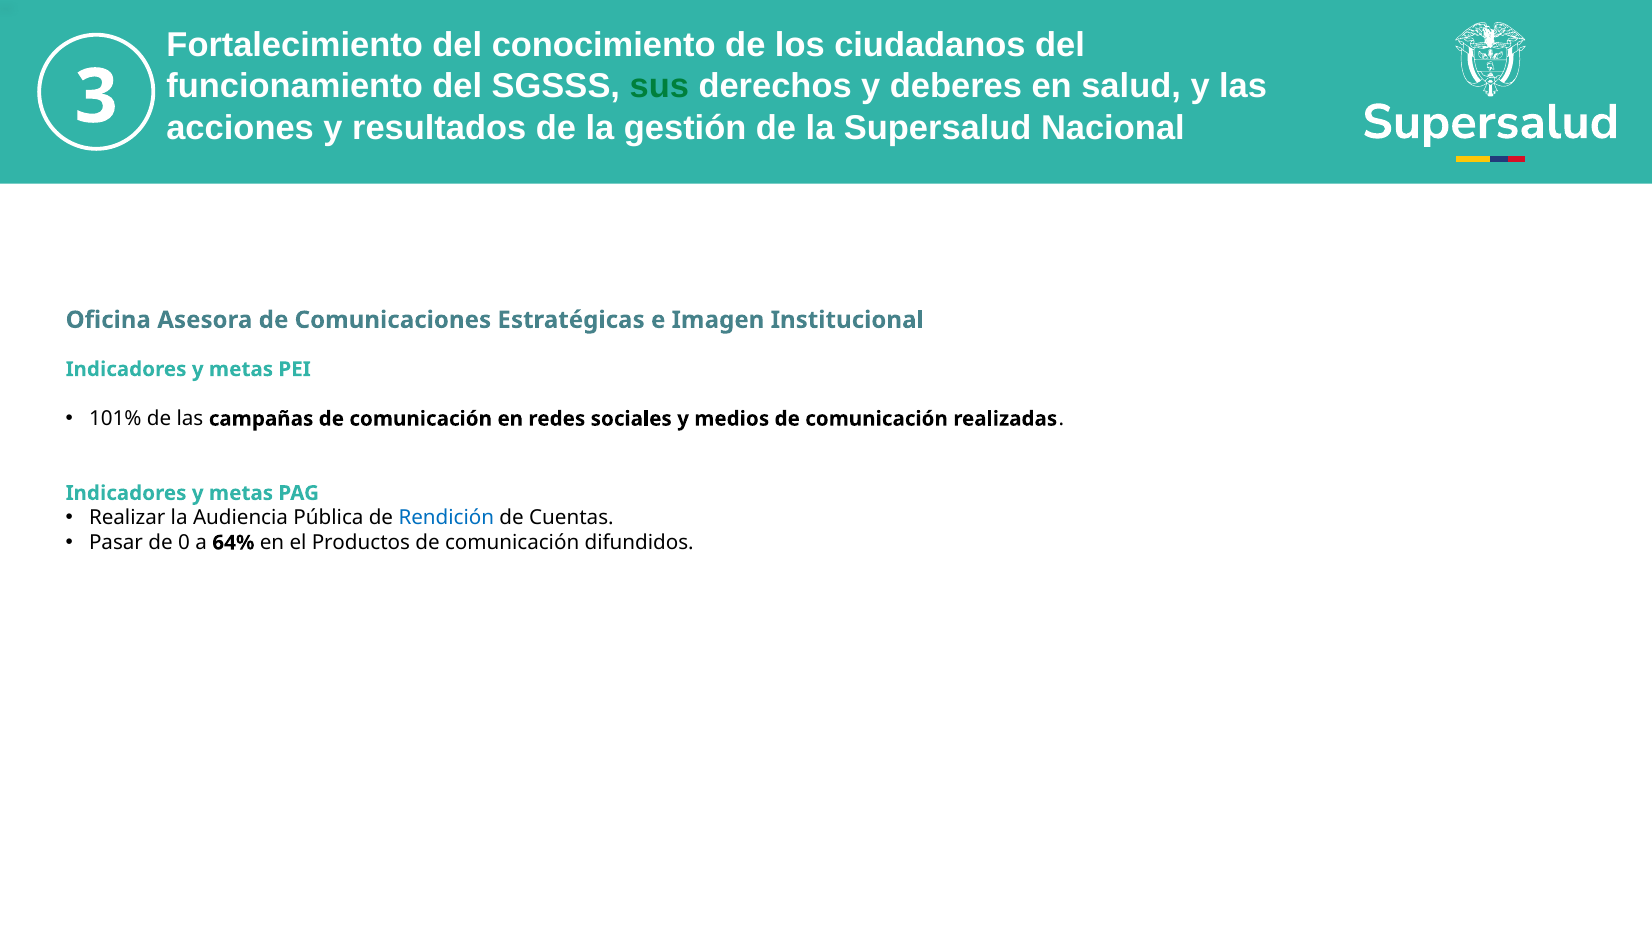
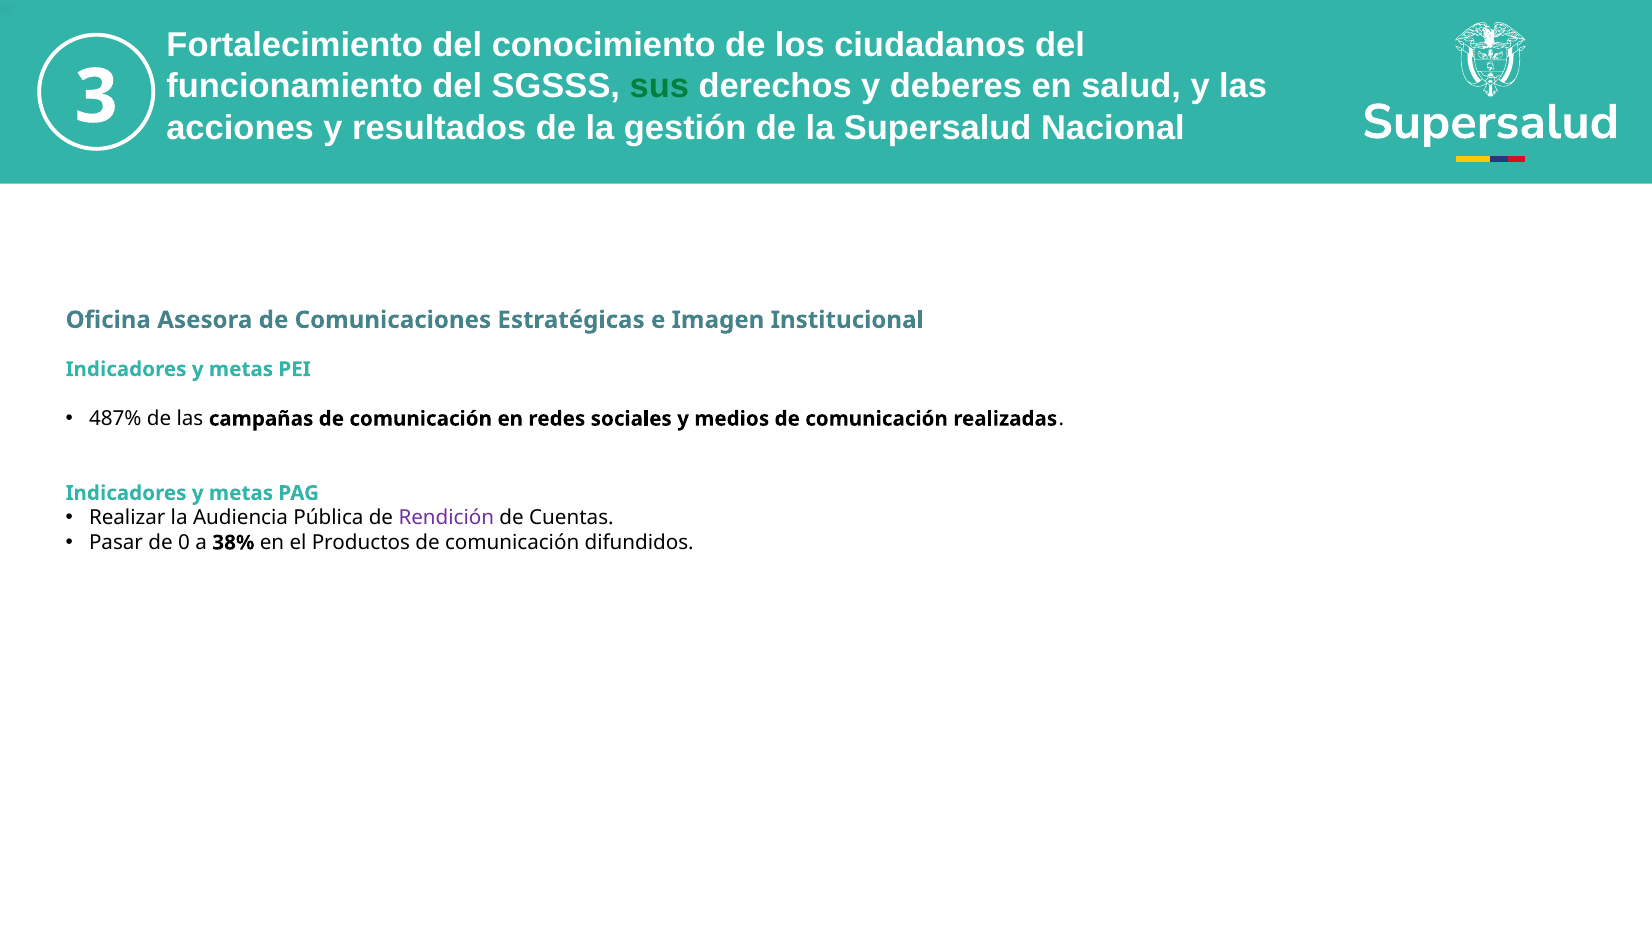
101%: 101% -> 487%
Rendición colour: blue -> purple
64%: 64% -> 38%
